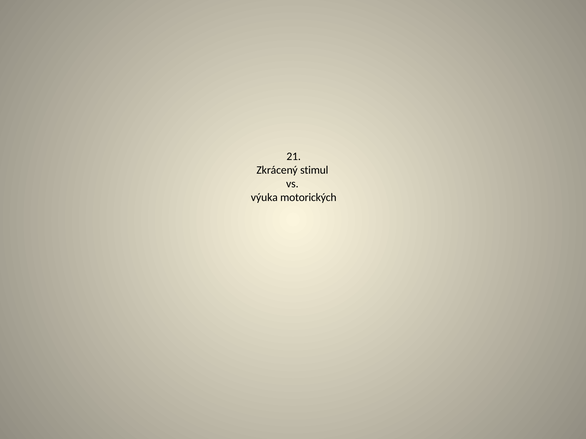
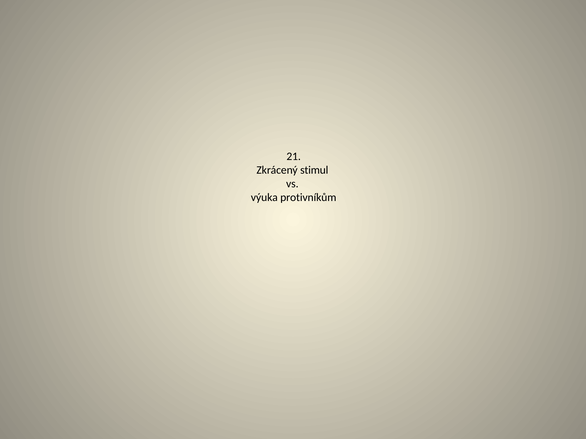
motorických: motorických -> protivníkům
